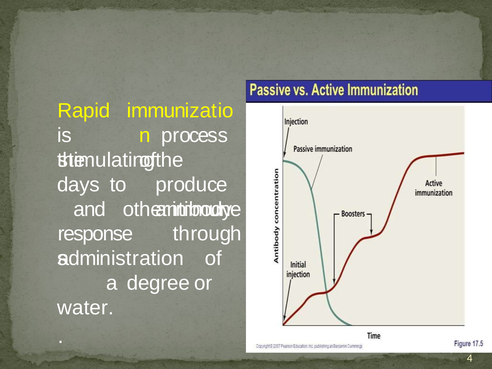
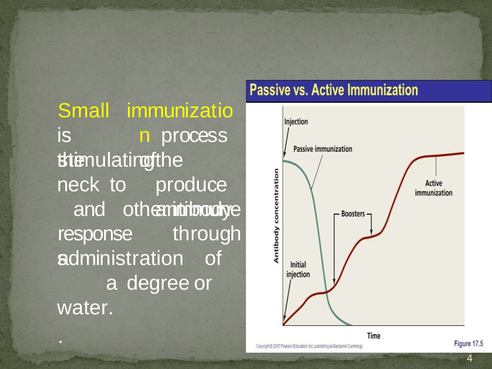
Rapid: Rapid -> Small
days: days -> neck
